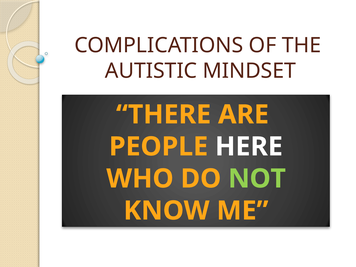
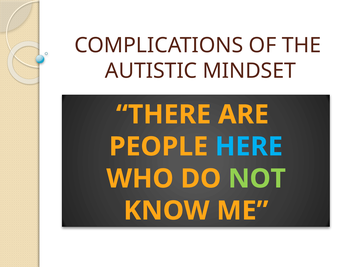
HERE colour: white -> light blue
